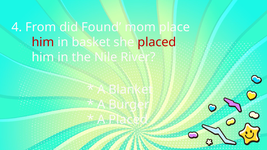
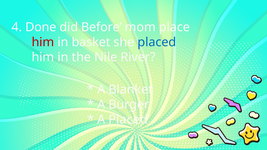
From: From -> Done
Found: Found -> Before
placed at (157, 42) colour: red -> blue
